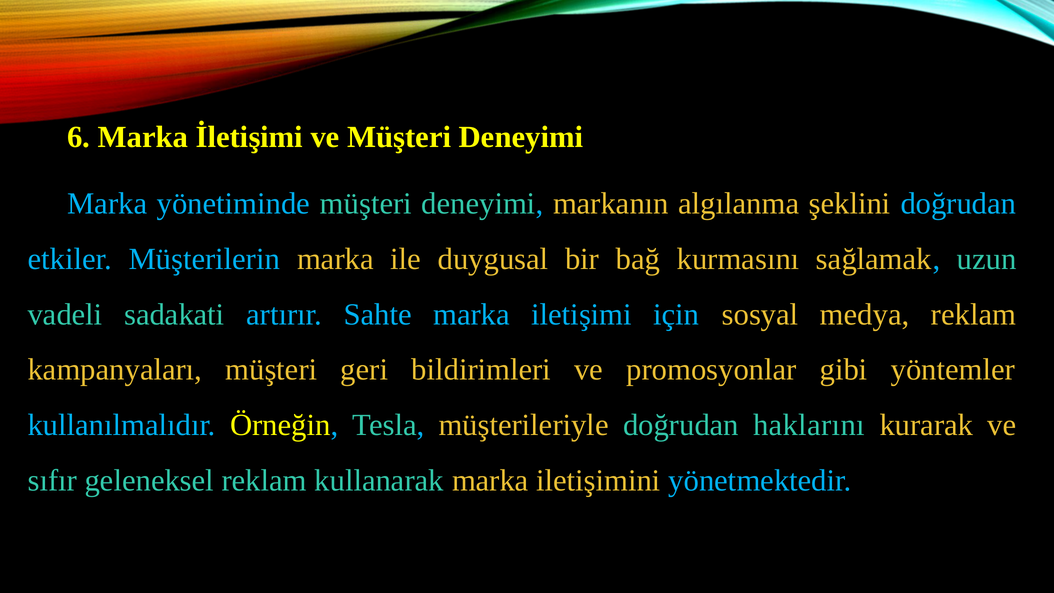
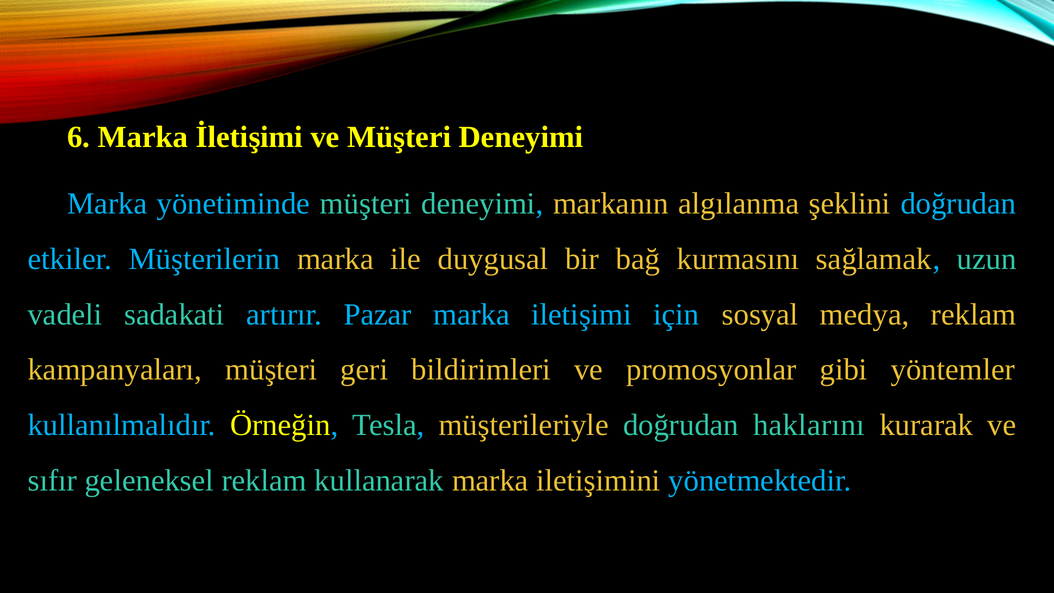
Sahte: Sahte -> Pazar
